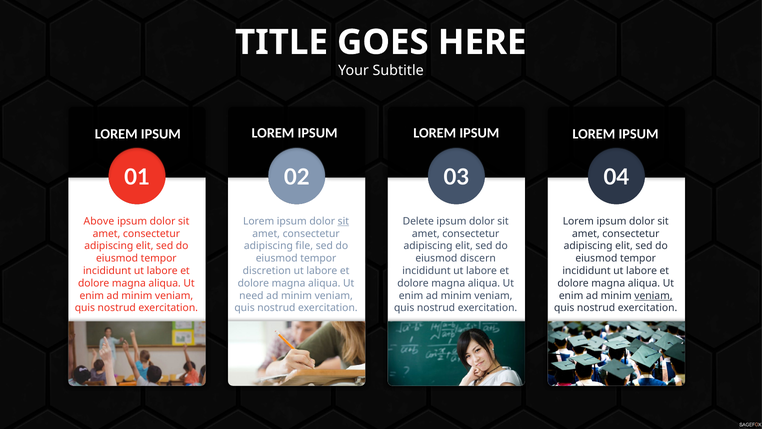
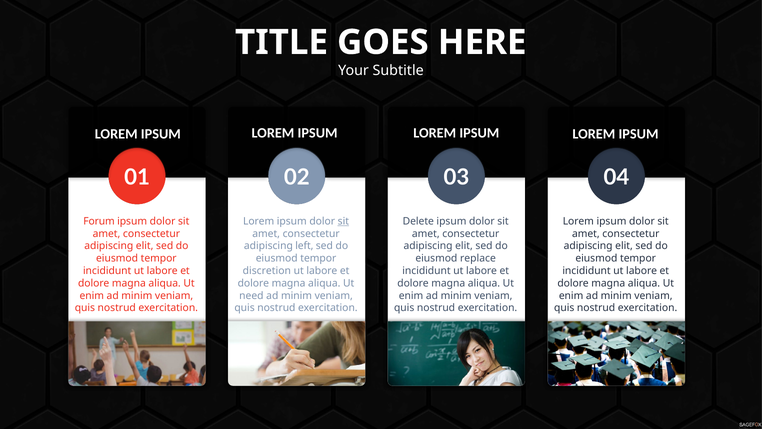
Above: Above -> Forum
file: file -> left
discern: discern -> replace
veniam at (653, 295) underline: present -> none
